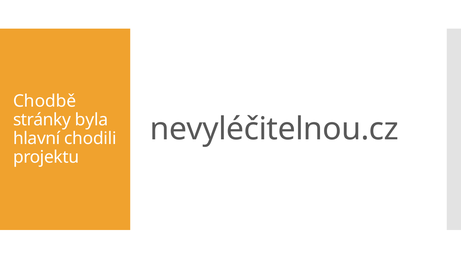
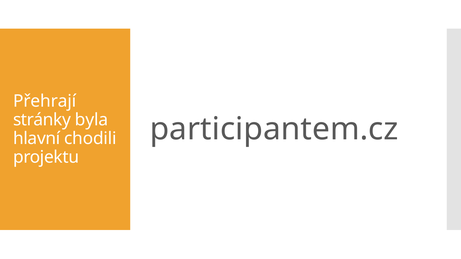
Chodbě: Chodbě -> Přehrají
nevyléčitelnou.cz: nevyléčitelnou.cz -> participantem.cz
